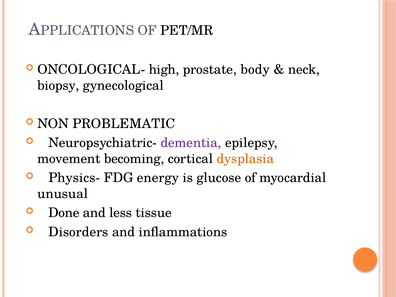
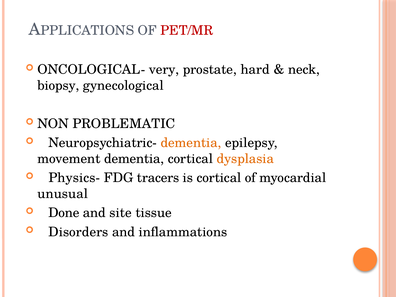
PET/MR colour: black -> red
high: high -> very
body: body -> hard
dementia at (191, 143) colour: purple -> orange
movement becoming: becoming -> dementia
energy: energy -> tracers
is glucose: glucose -> cortical
less: less -> site
